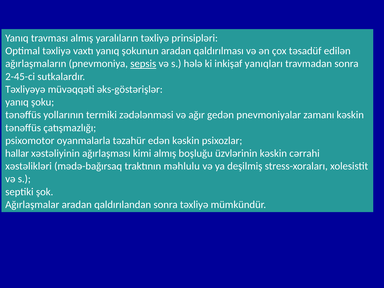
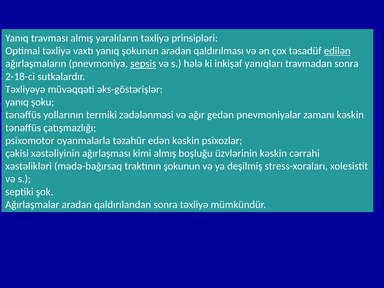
edilən underline: none -> present
2-45-ci: 2-45-ci -> 2-18-ci
hallar: hallar -> çəkisi
traktının məhlulu: məhlulu -> şokunun
